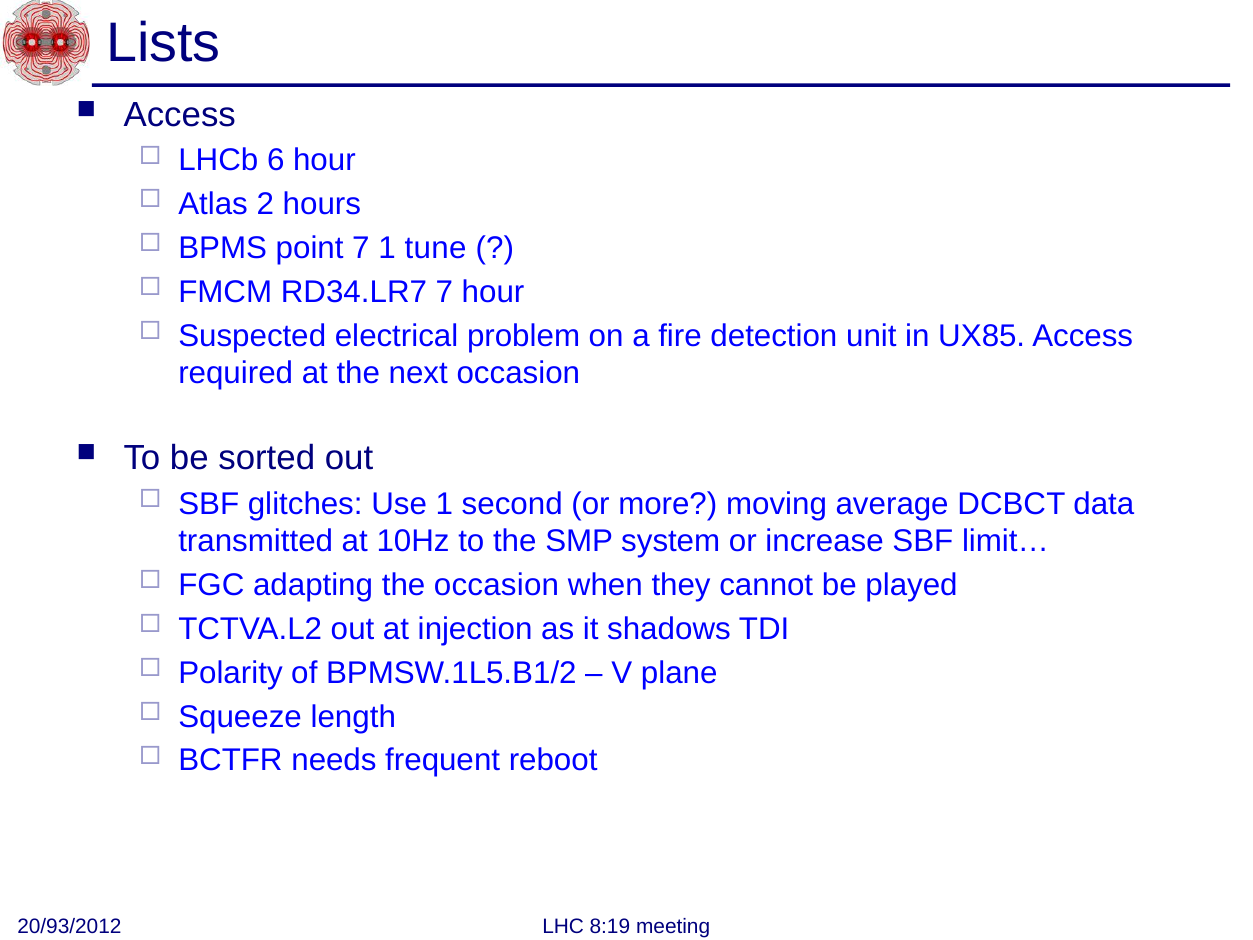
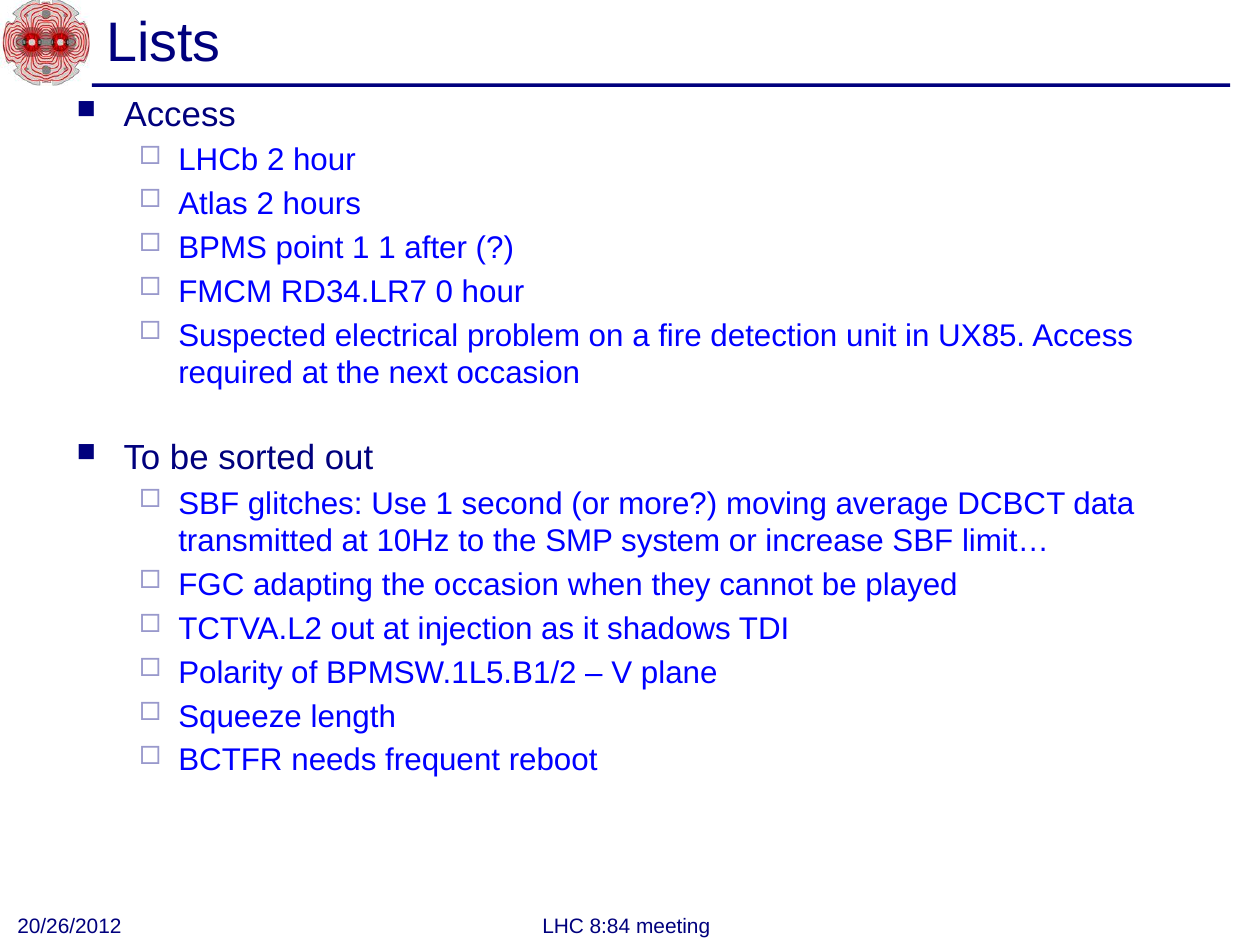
LHCb 6: 6 -> 2
point 7: 7 -> 1
tune: tune -> after
RD34.LR7 7: 7 -> 0
20/93/2012: 20/93/2012 -> 20/26/2012
8:19: 8:19 -> 8:84
